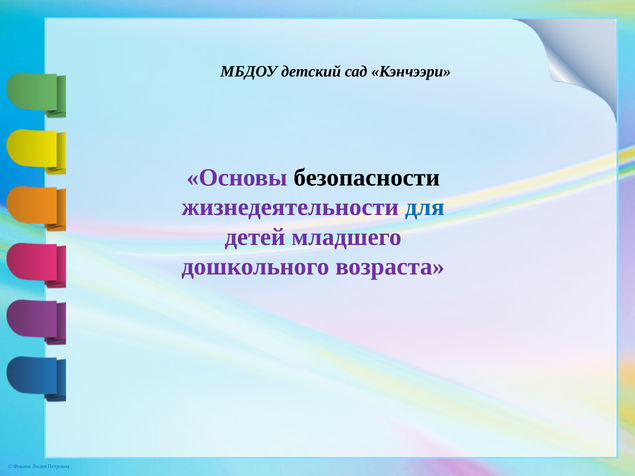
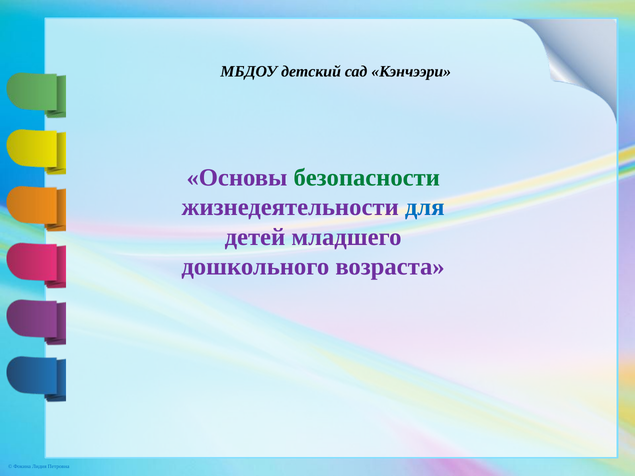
безопасности colour: black -> green
